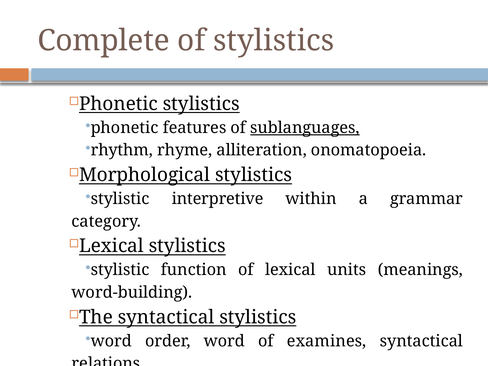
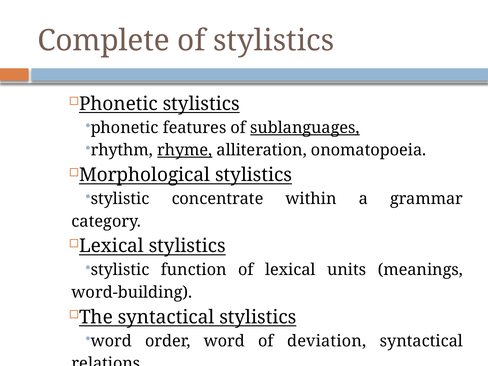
rhyme underline: none -> present
interpretive: interpretive -> concentrate
examines: examines -> deviation
